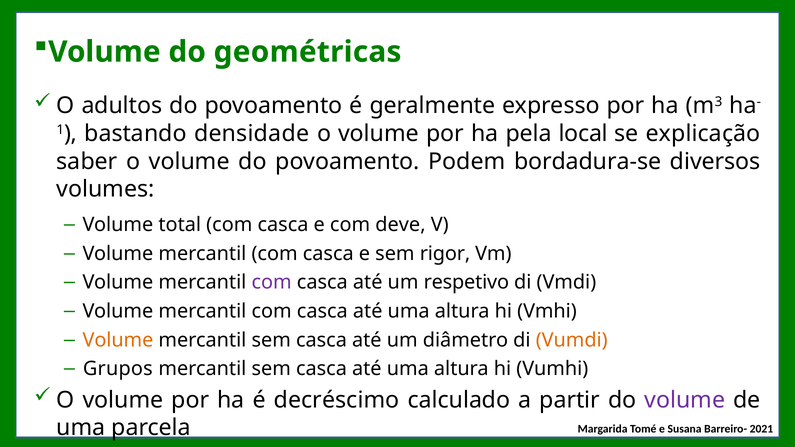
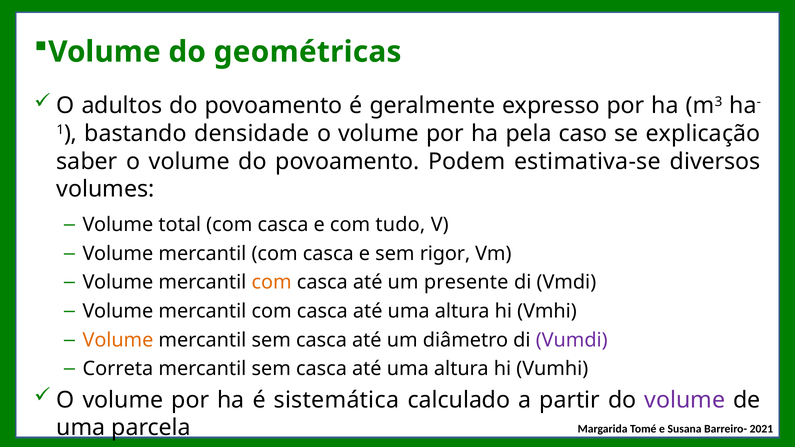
local: local -> caso
bordadura-se: bordadura-se -> estimativa-se
deve: deve -> tudo
com at (272, 283) colour: purple -> orange
respetivo: respetivo -> presente
Vumdi colour: orange -> purple
Grupos: Grupos -> Correta
decréscimo: decréscimo -> sistemática
